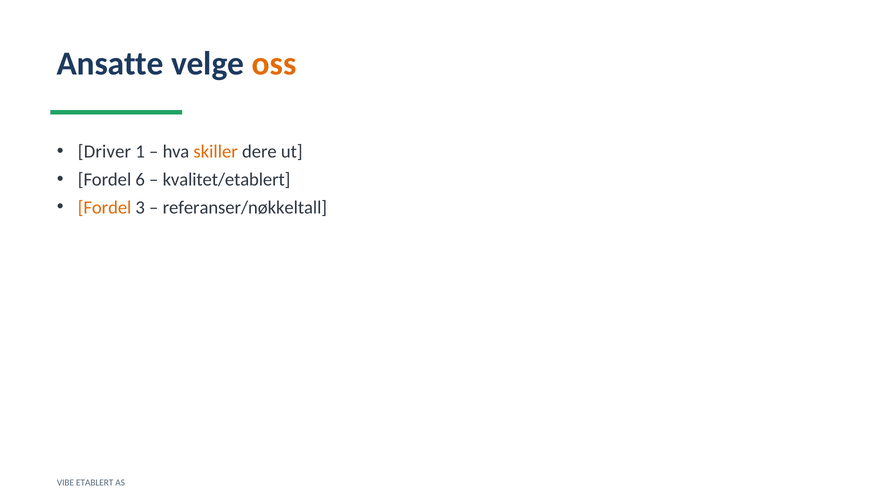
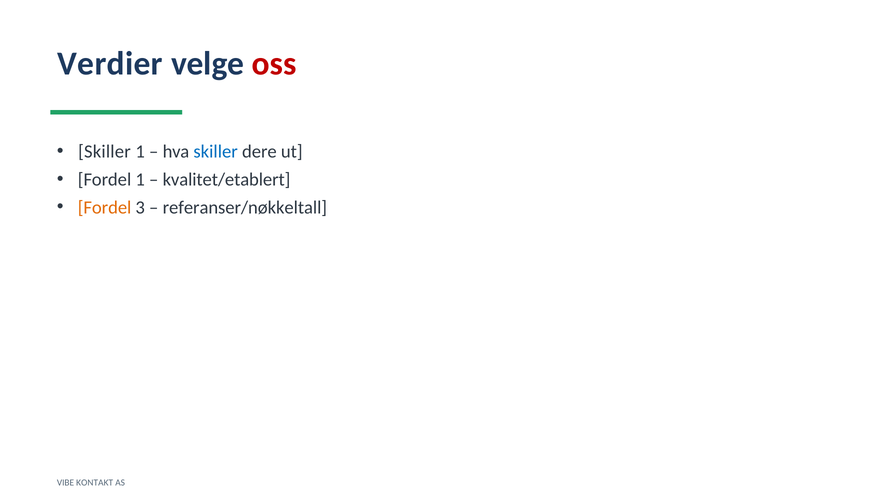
Ansatte: Ansatte -> Verdier
oss colour: orange -> red
Driver at (104, 151): Driver -> Skiller
skiller at (216, 151) colour: orange -> blue
Fordel 6: 6 -> 1
ETABLERT: ETABLERT -> KONTAKT
